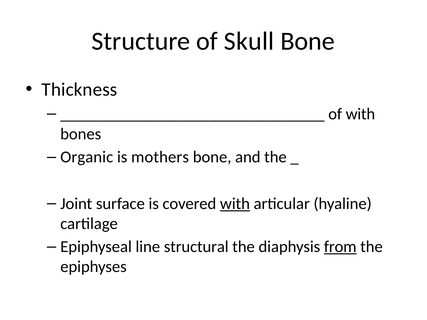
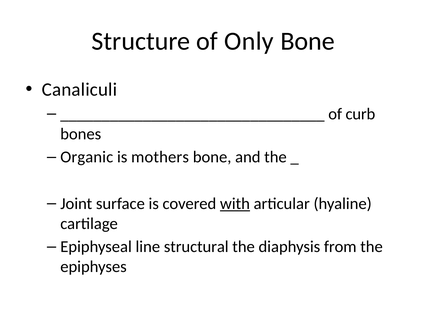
Skull: Skull -> Only
Thickness: Thickness -> Canaliculi
of with: with -> curb
from underline: present -> none
